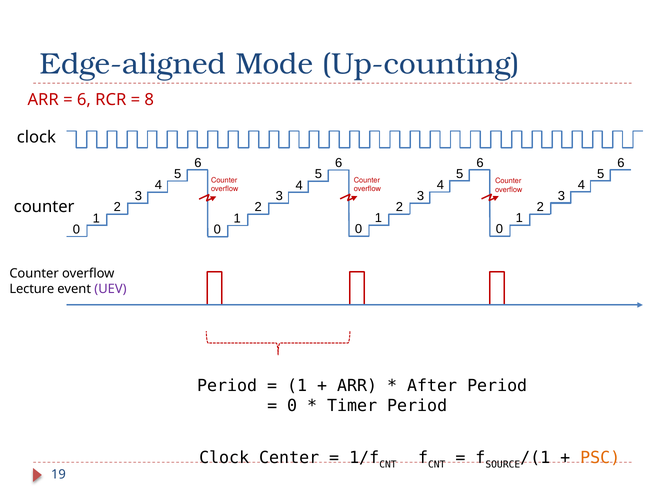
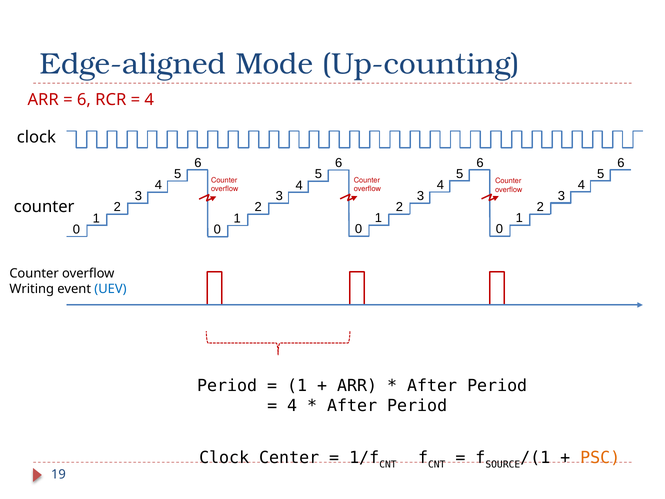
8 at (149, 100): 8 -> 4
Lecture: Lecture -> Writing
UEV colour: purple -> blue
0 at (292, 406): 0 -> 4
Timer at (352, 406): Timer -> After
